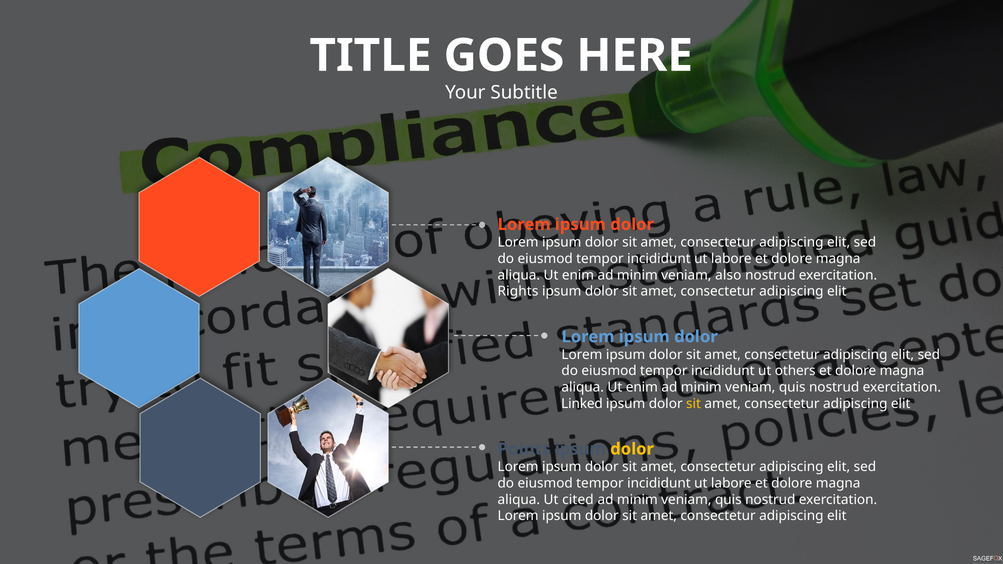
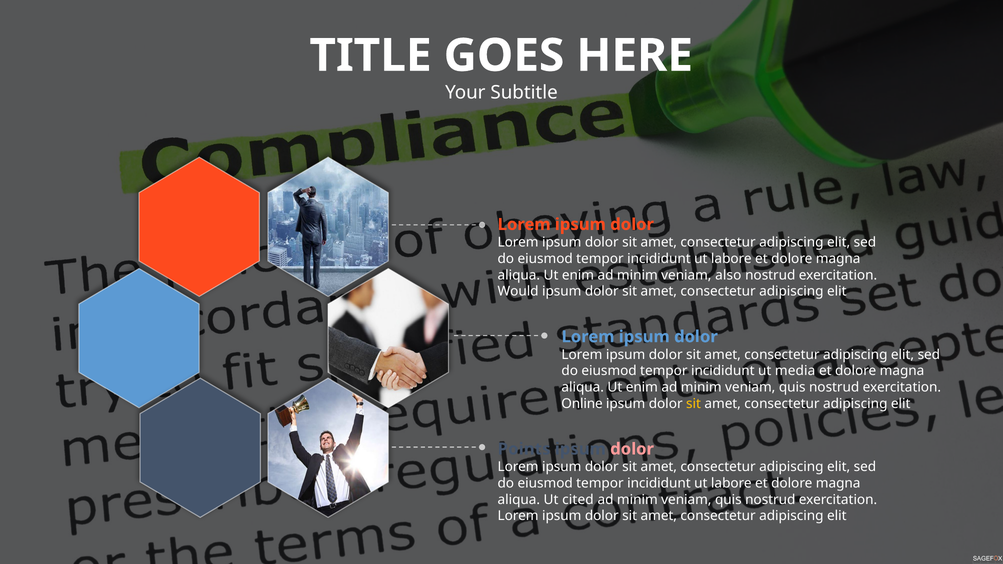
Rights: Rights -> Would
others: others -> media
Linked: Linked -> Online
dolor at (632, 449) colour: yellow -> pink
